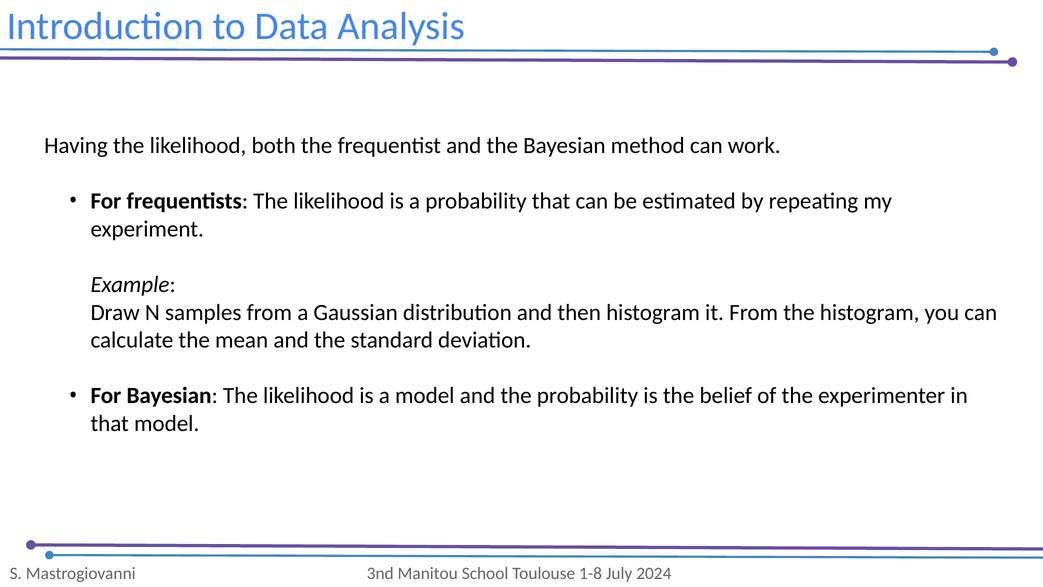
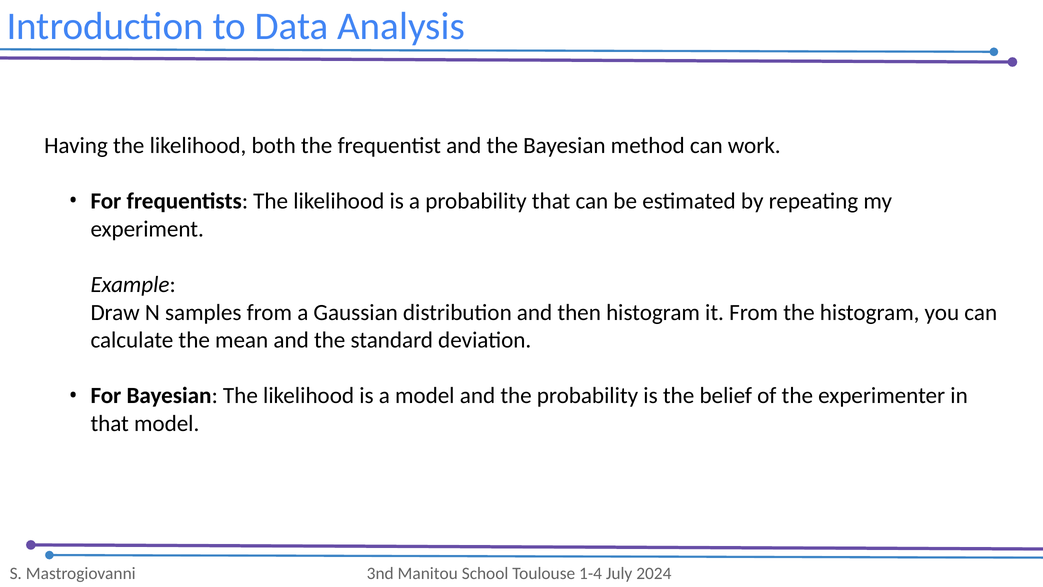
1-8: 1-8 -> 1-4
